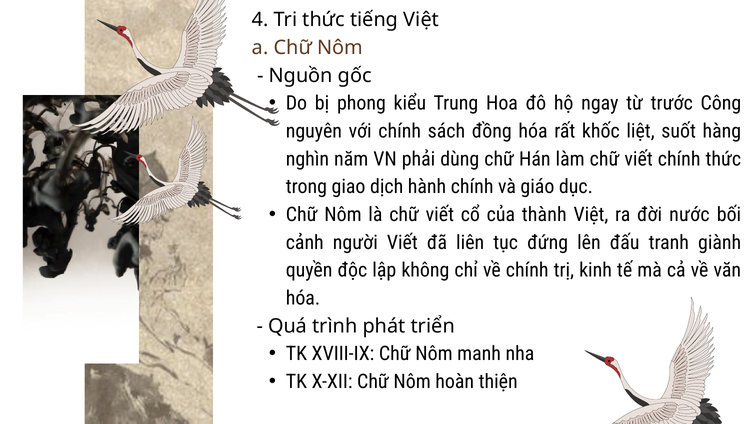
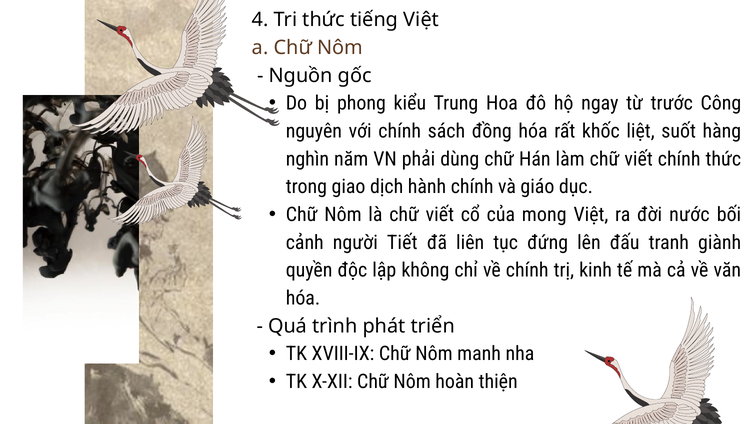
thành: thành -> mong
người Viết: Viết -> Tiết
